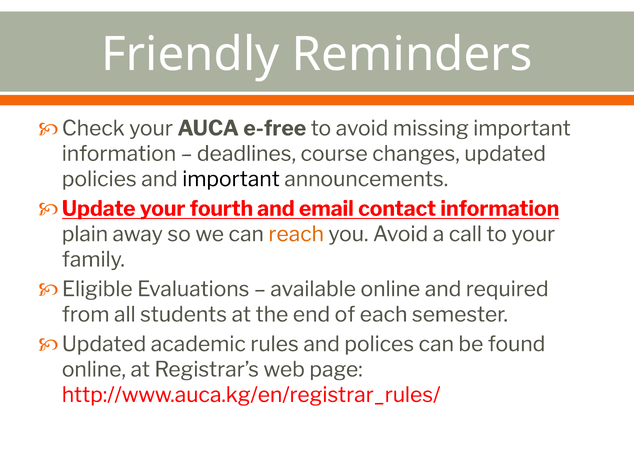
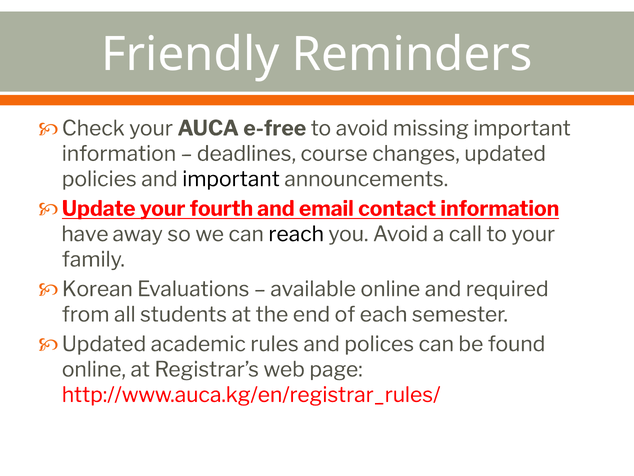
plain: plain -> have
reach colour: orange -> black
Eligible: Eligible -> Korean
